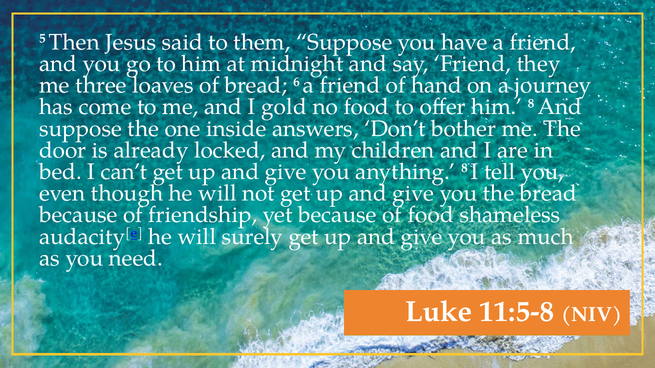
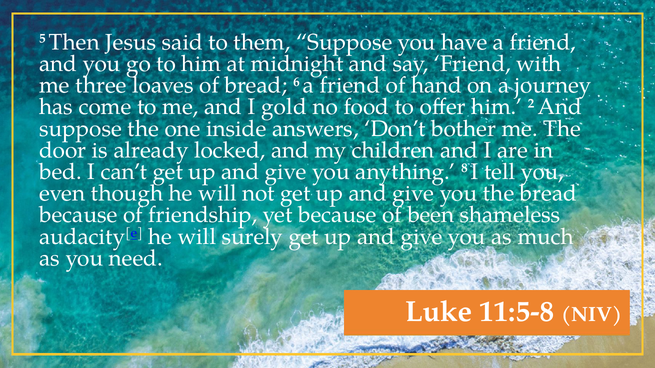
they: they -> with
him 8: 8 -> 2
of food: food -> been
